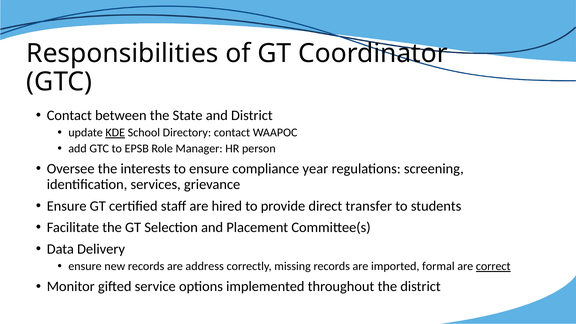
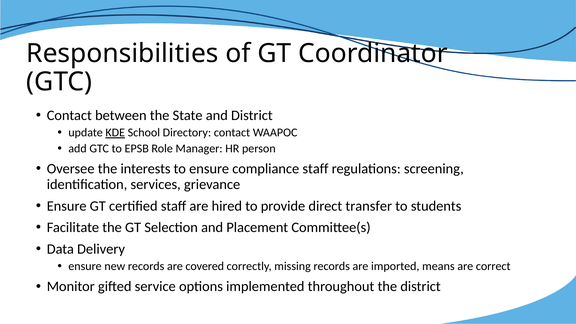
compliance year: year -> staff
address: address -> covered
formal: formal -> means
correct underline: present -> none
